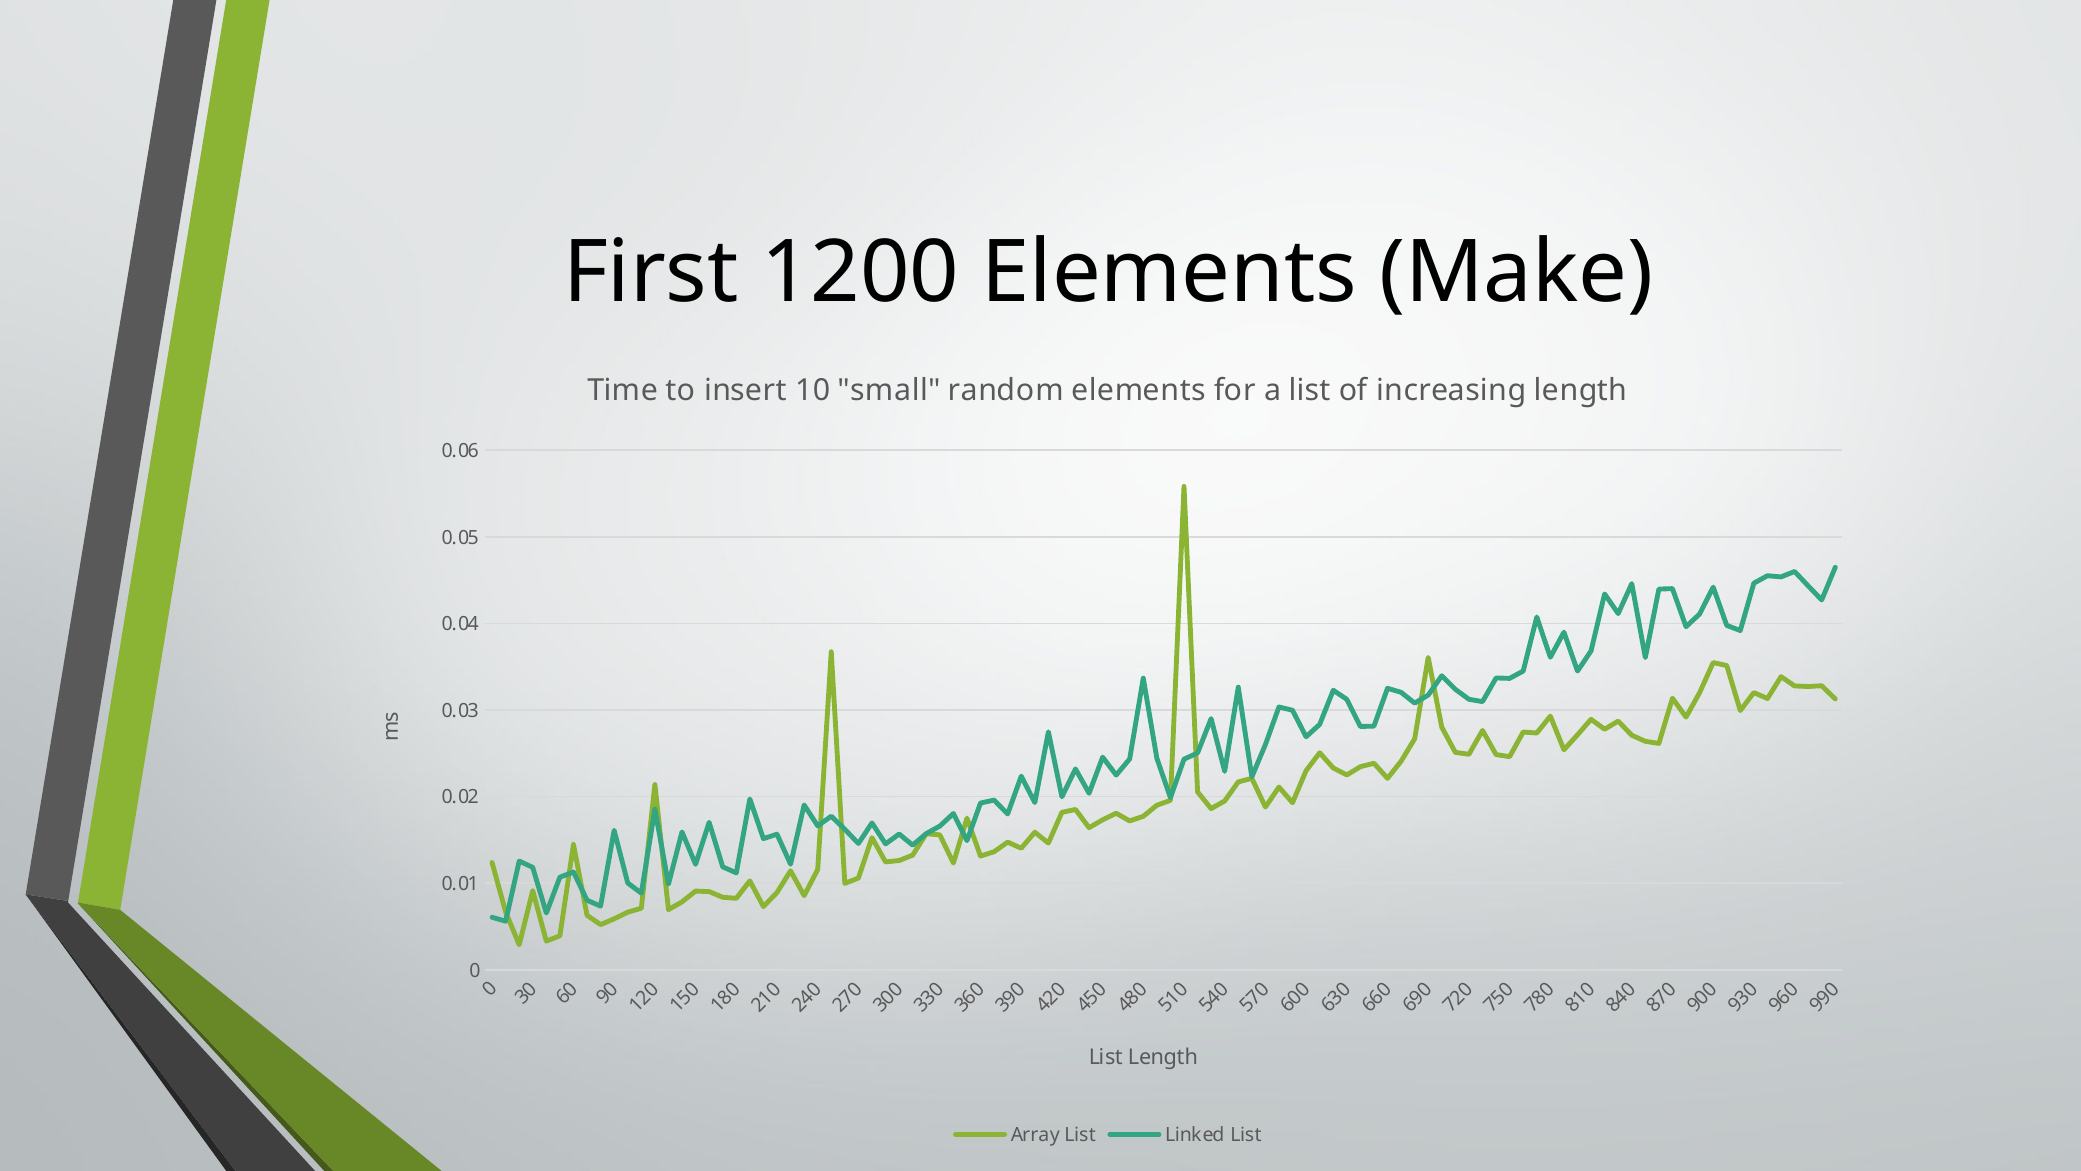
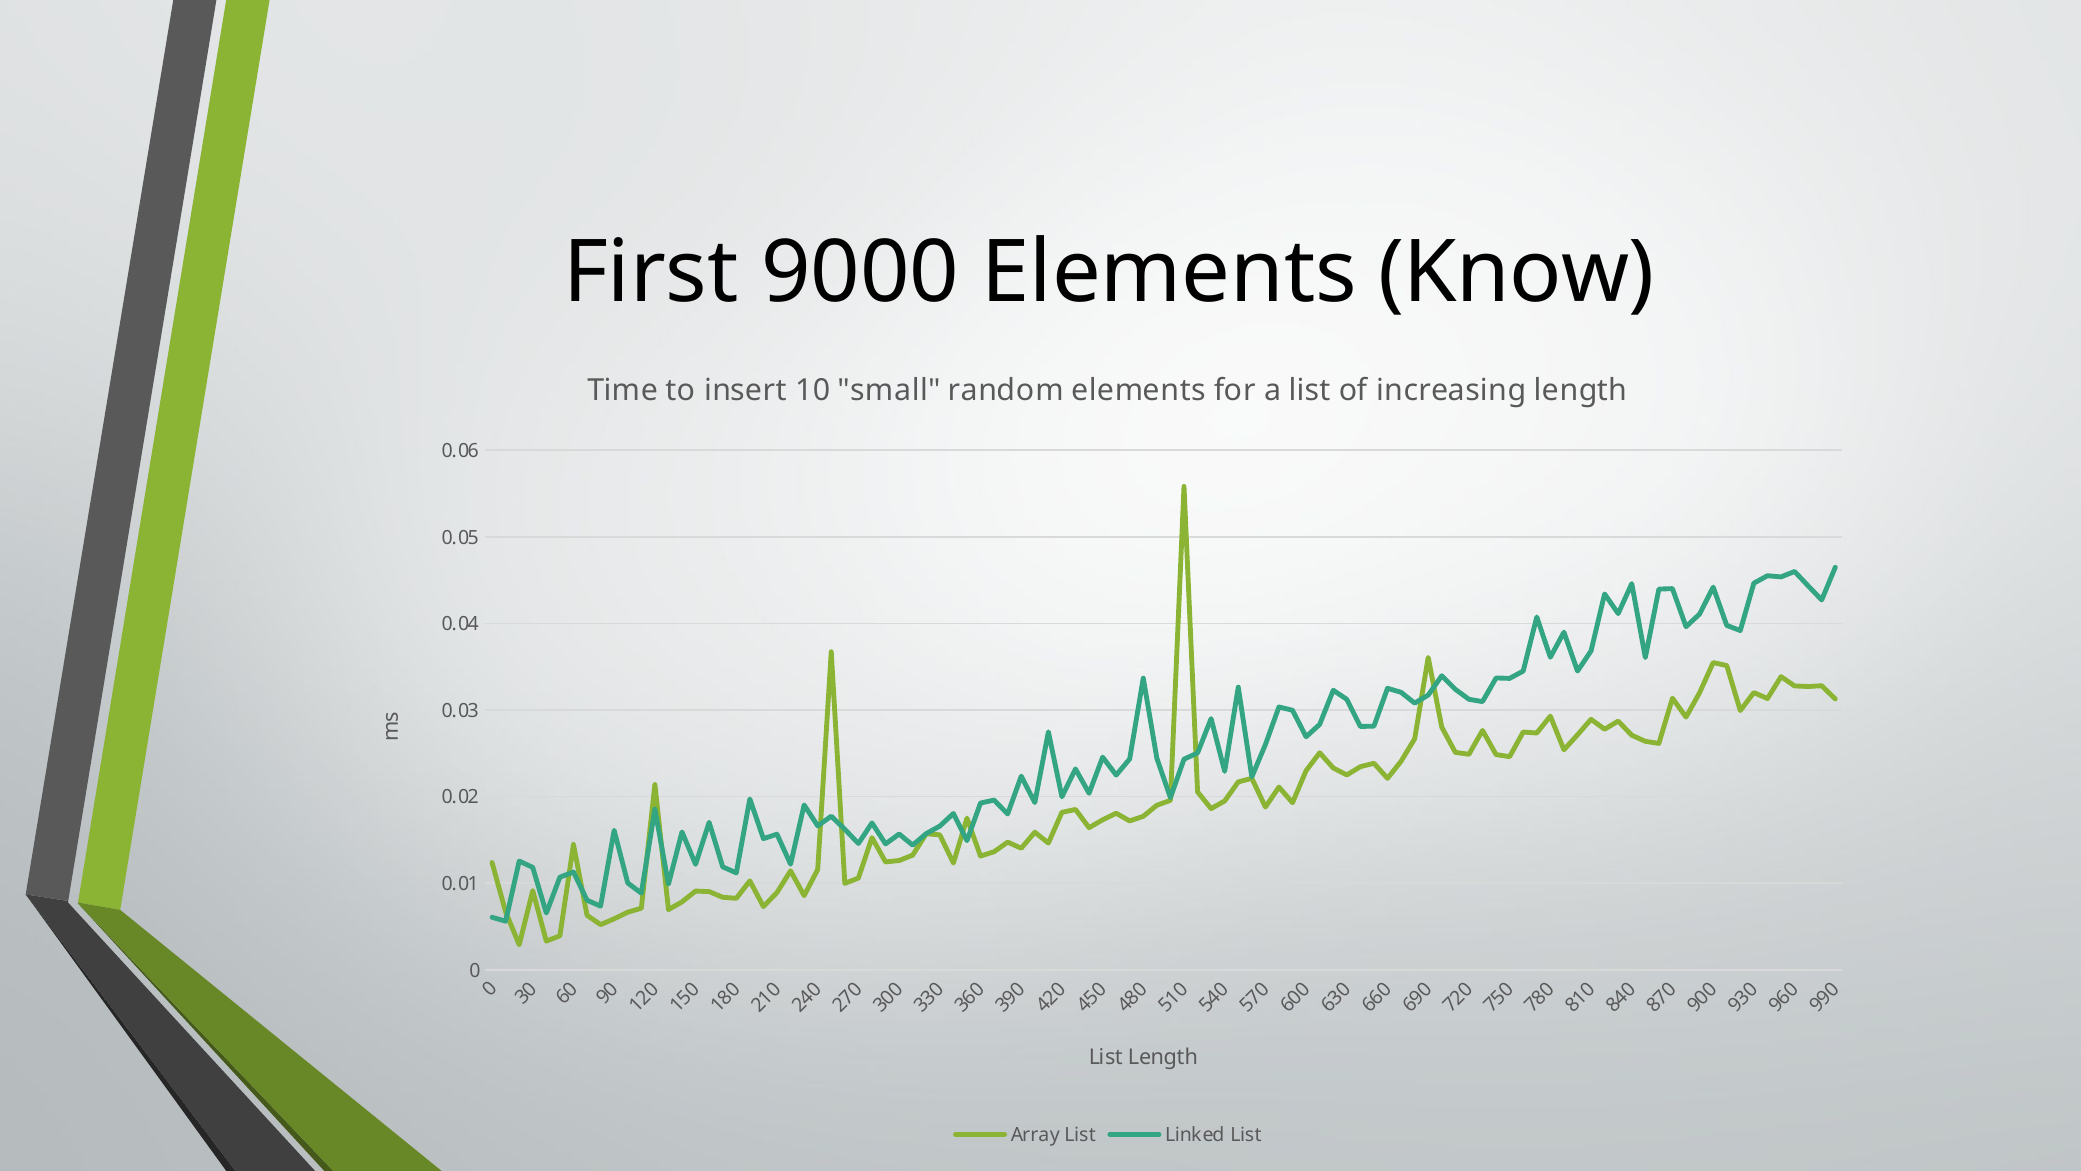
1200: 1200 -> 9000
Make: Make -> Know
